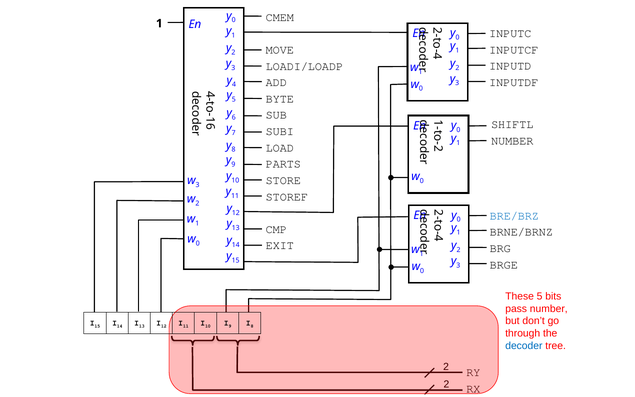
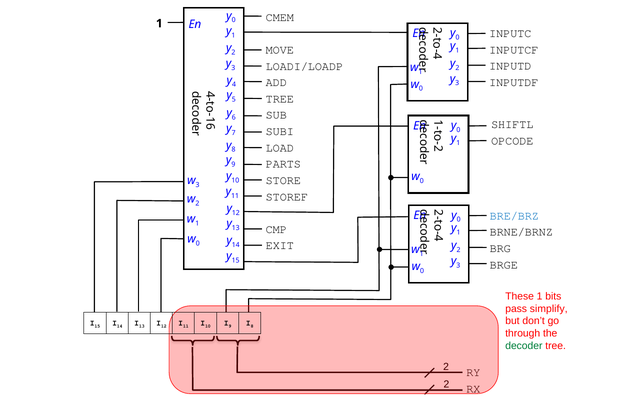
BYTE at (280, 99): BYTE -> TREE
NUMBER at (512, 141): NUMBER -> OPCODE
These 5: 5 -> 1
pass number: number -> simplify
decoder colour: blue -> green
